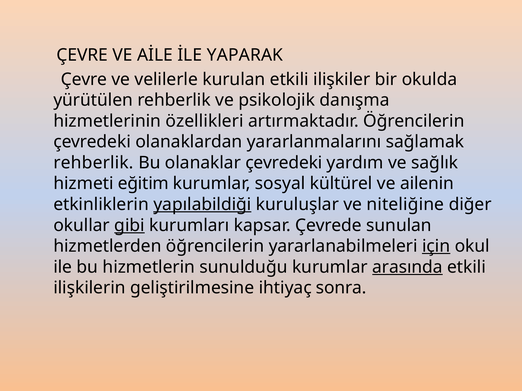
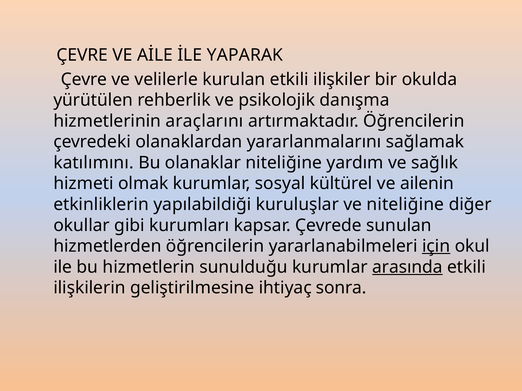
özellikleri: özellikleri -> araçlarını
rehberlik at (94, 163): rehberlik -> katılımını
olanaklar çevredeki: çevredeki -> niteliğine
eğitim: eğitim -> olmak
yapılabildiği underline: present -> none
gibi underline: present -> none
